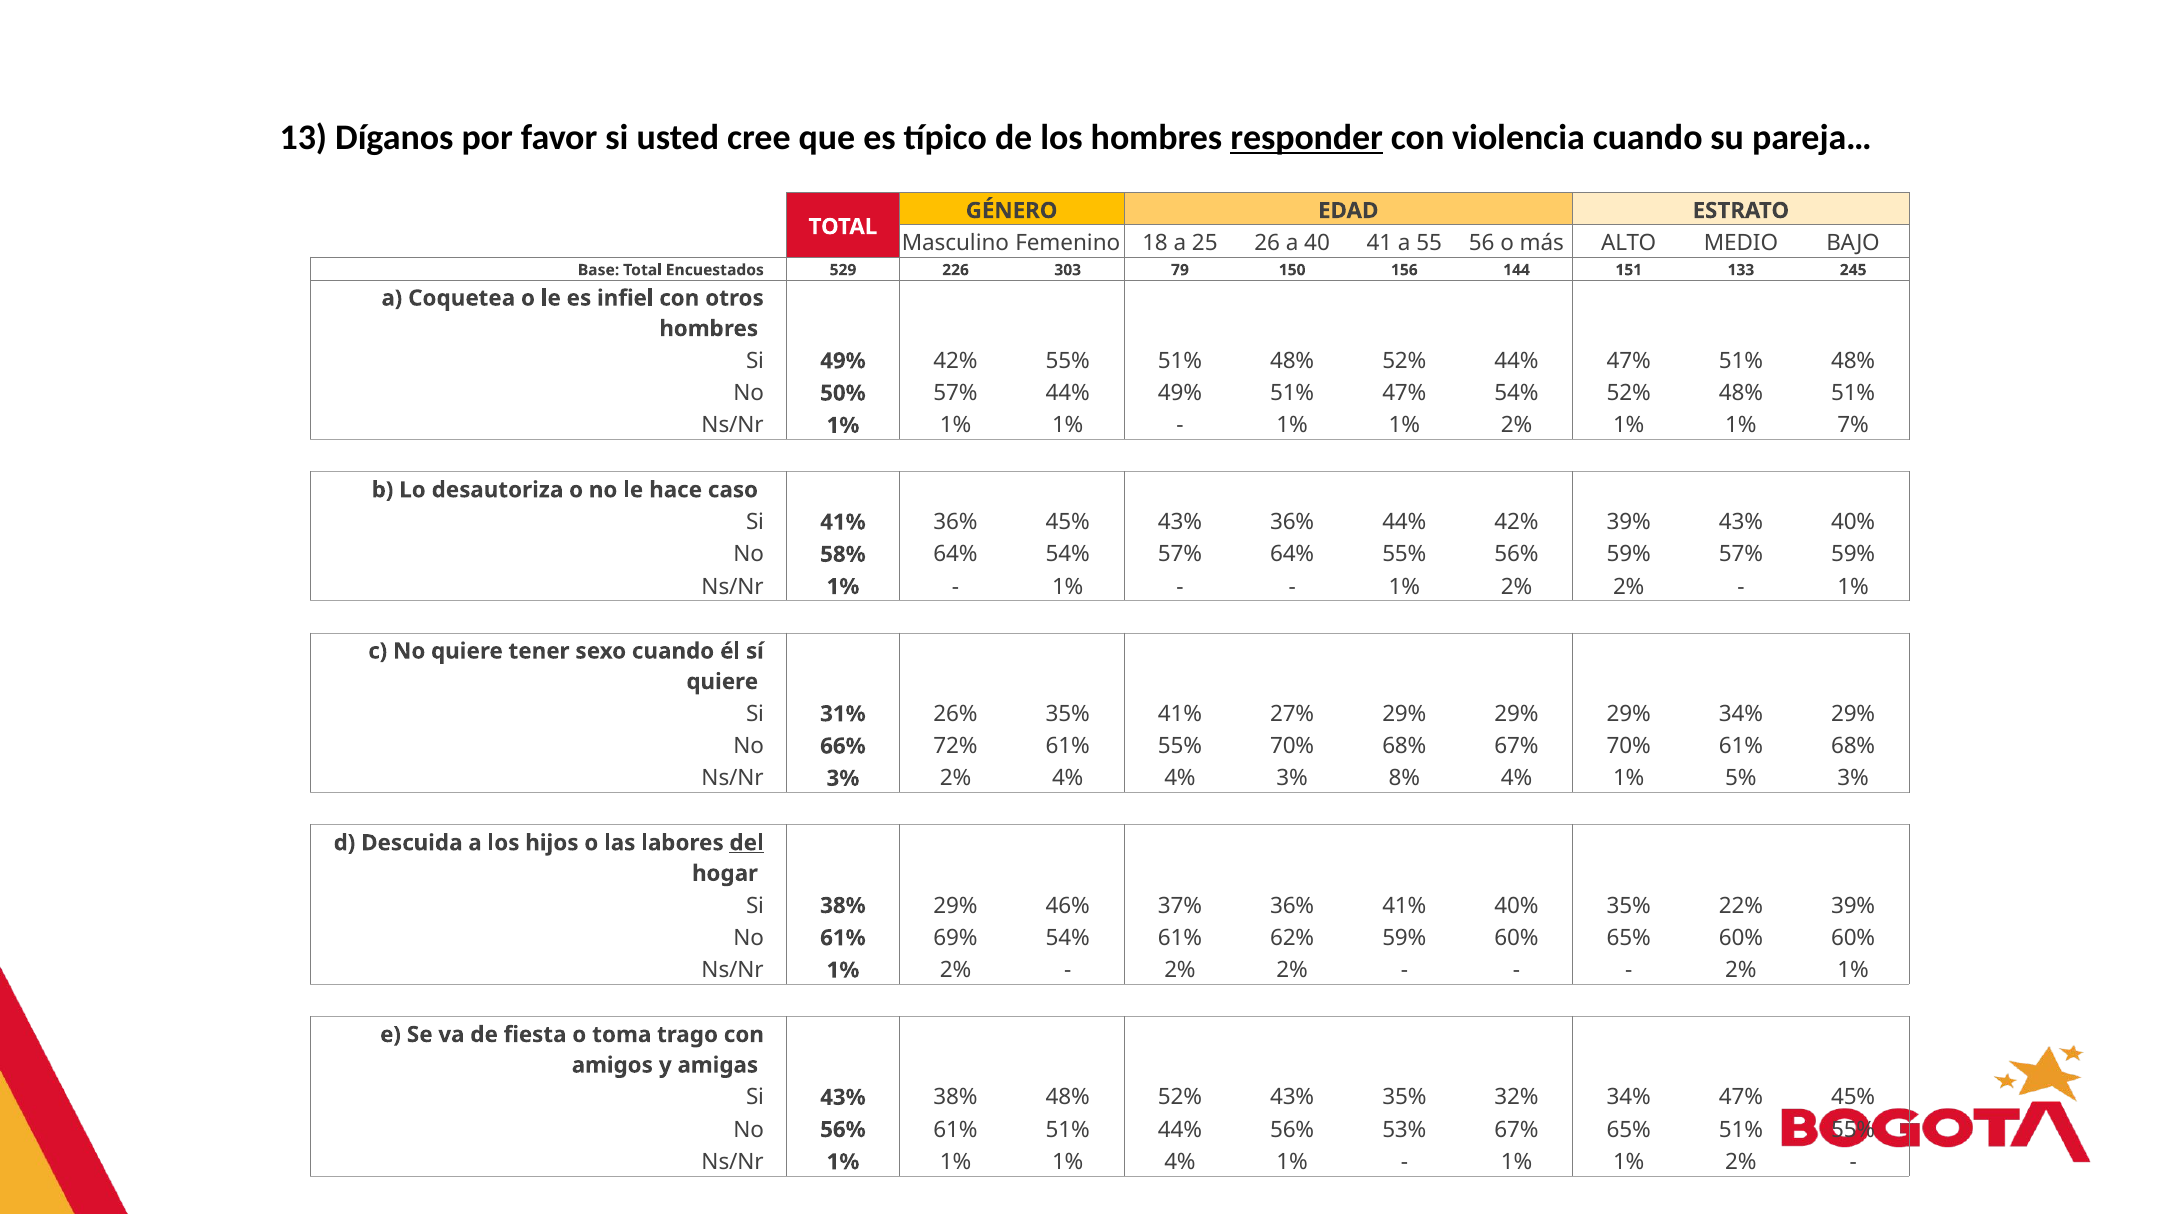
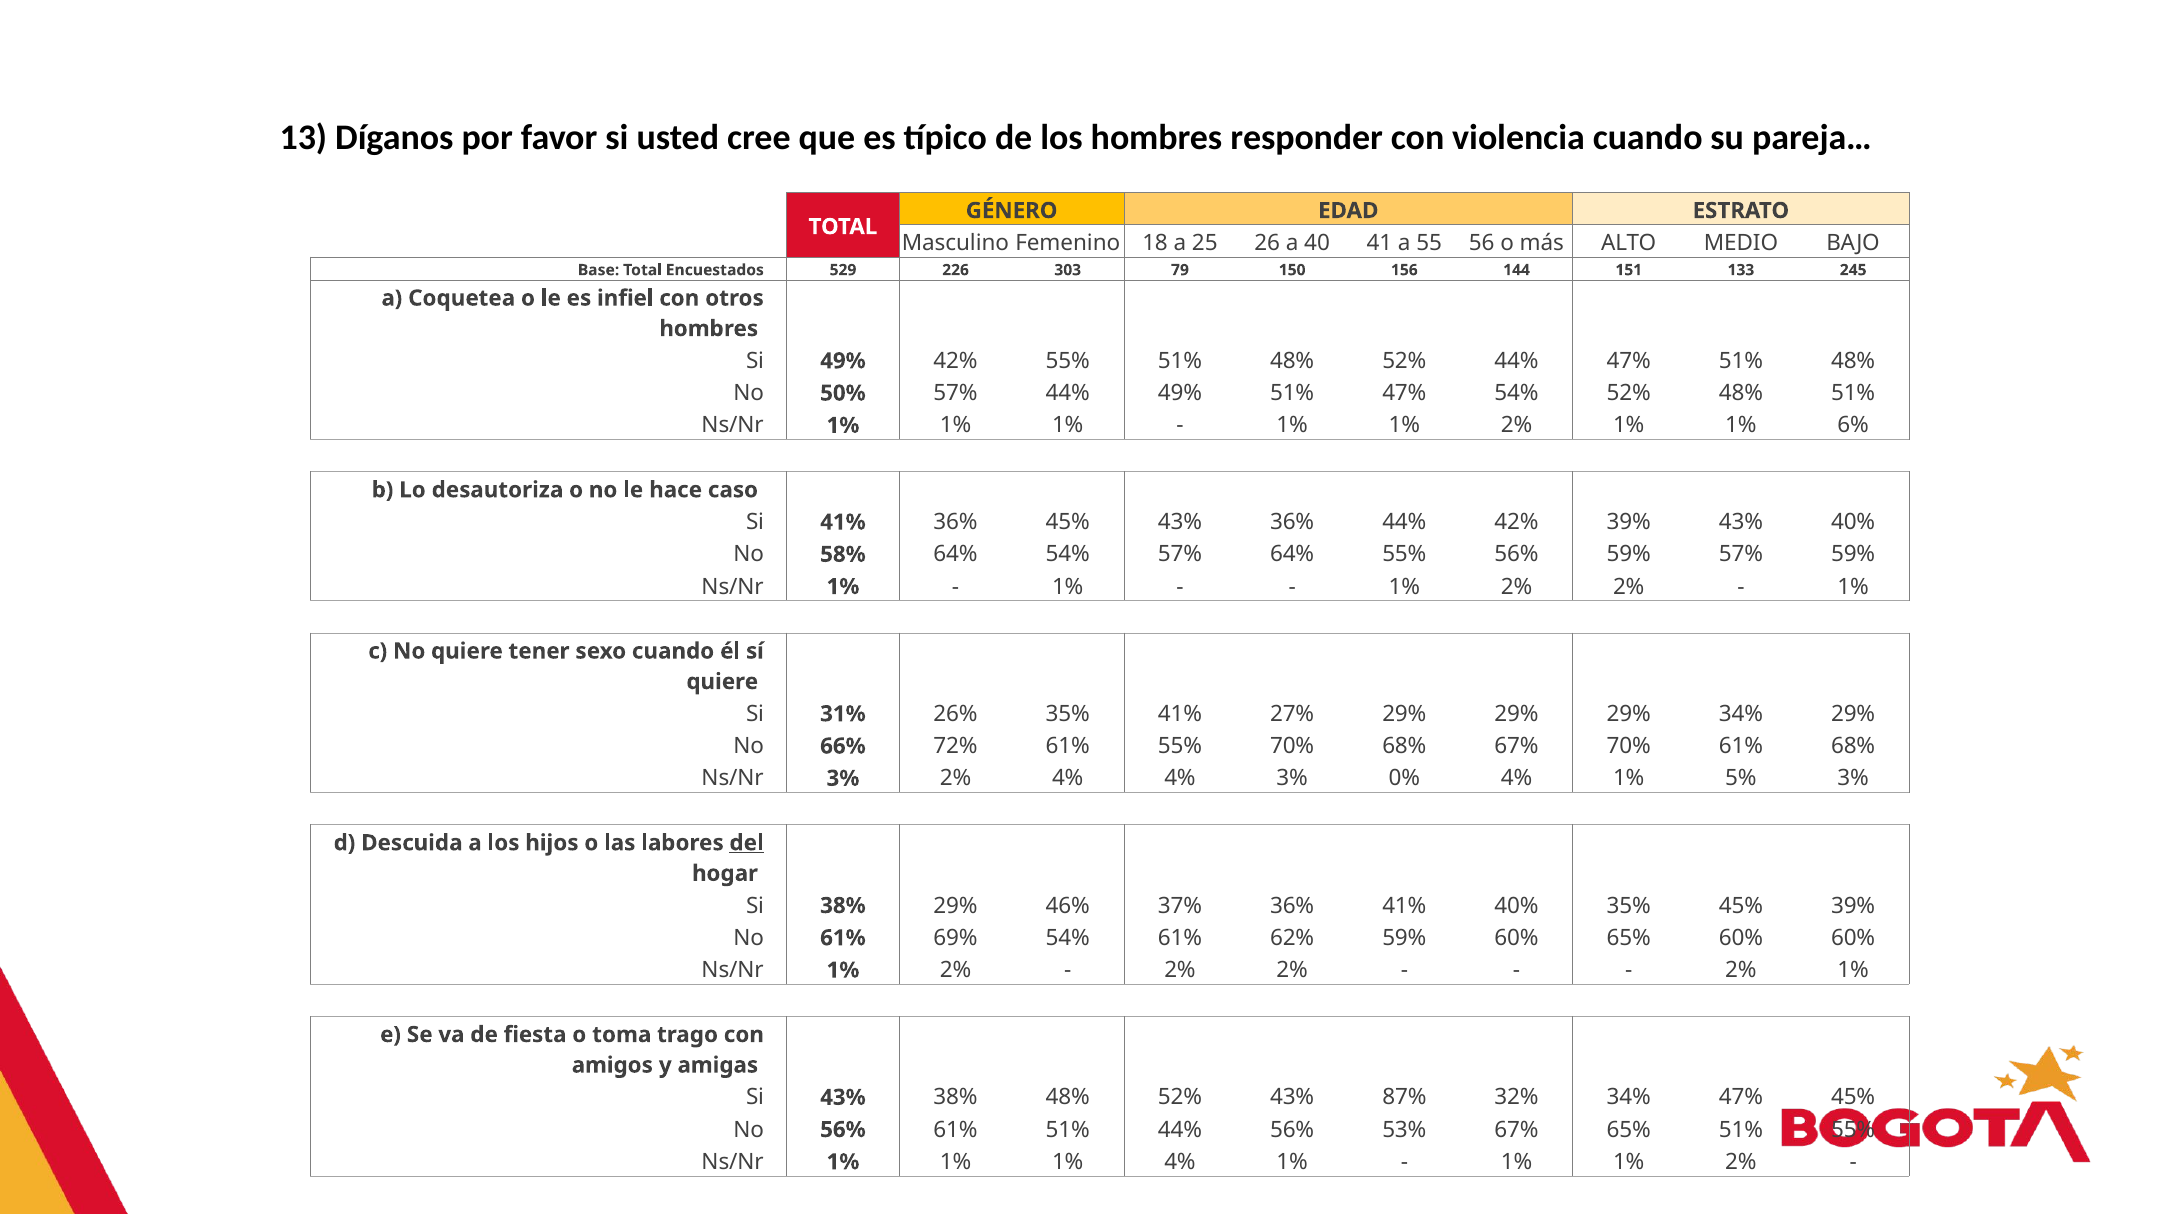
responder underline: present -> none
7%: 7% -> 6%
8%: 8% -> 0%
35% 22%: 22% -> 45%
43% 35%: 35% -> 87%
